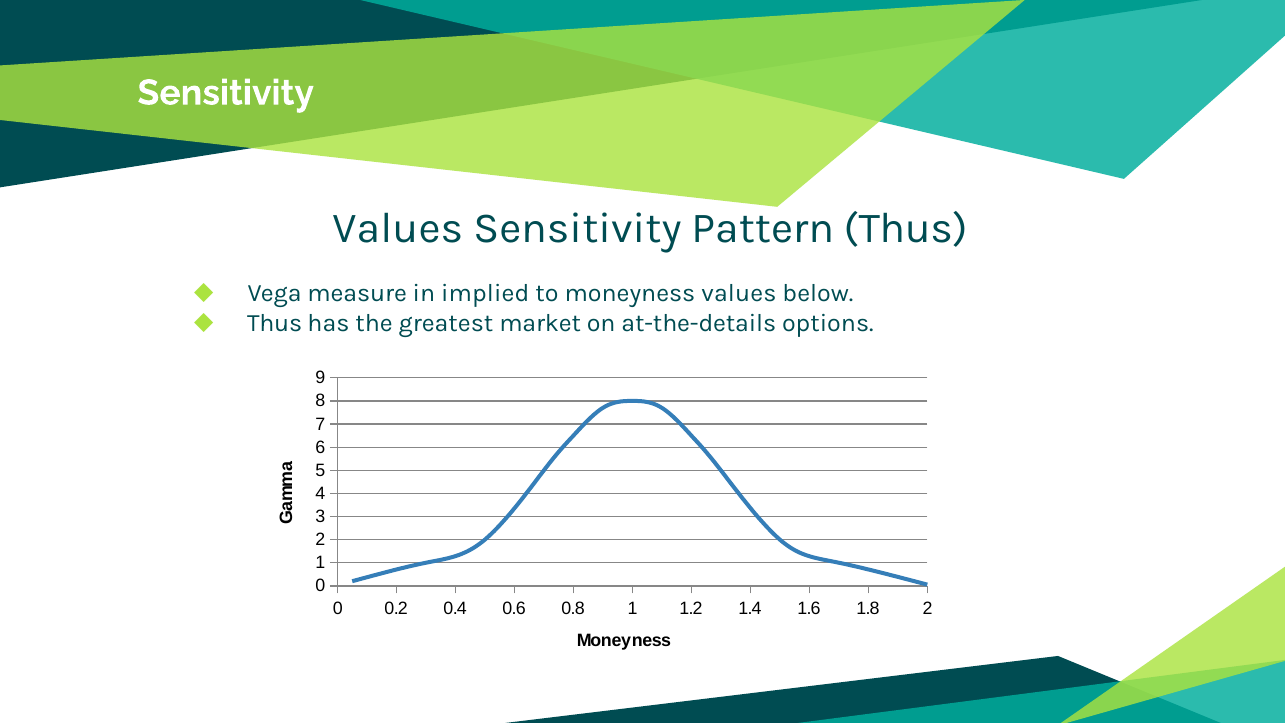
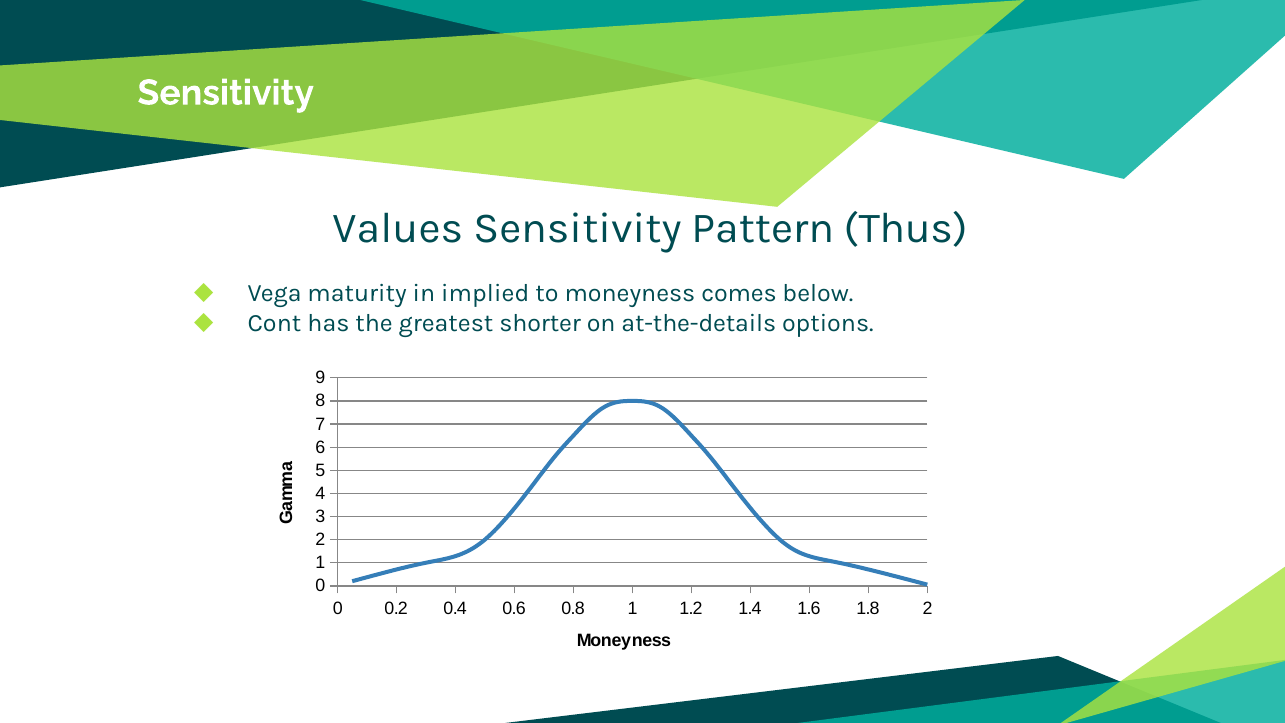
measure: measure -> maturity
moneyness values: values -> comes
Thus at (275, 323): Thus -> Cont
market: market -> shorter
